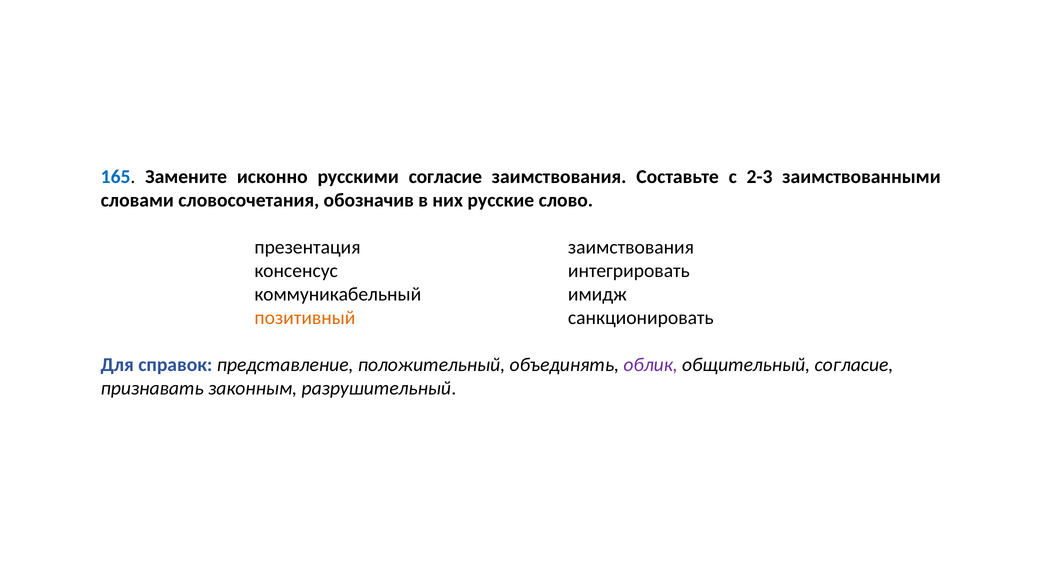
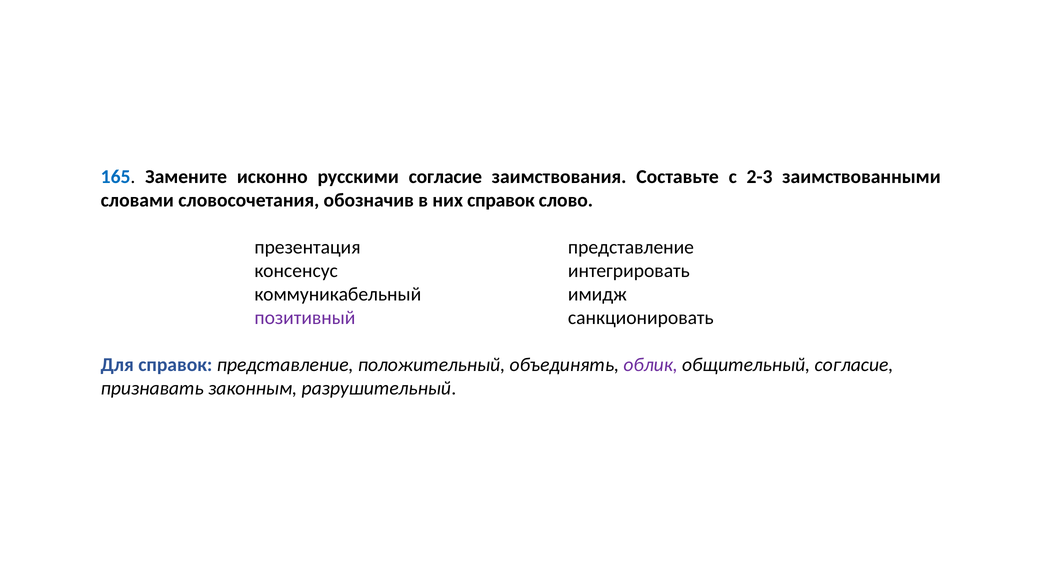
них русские: русские -> справок
презентация заимствования: заимствования -> представление
позитивный colour: orange -> purple
